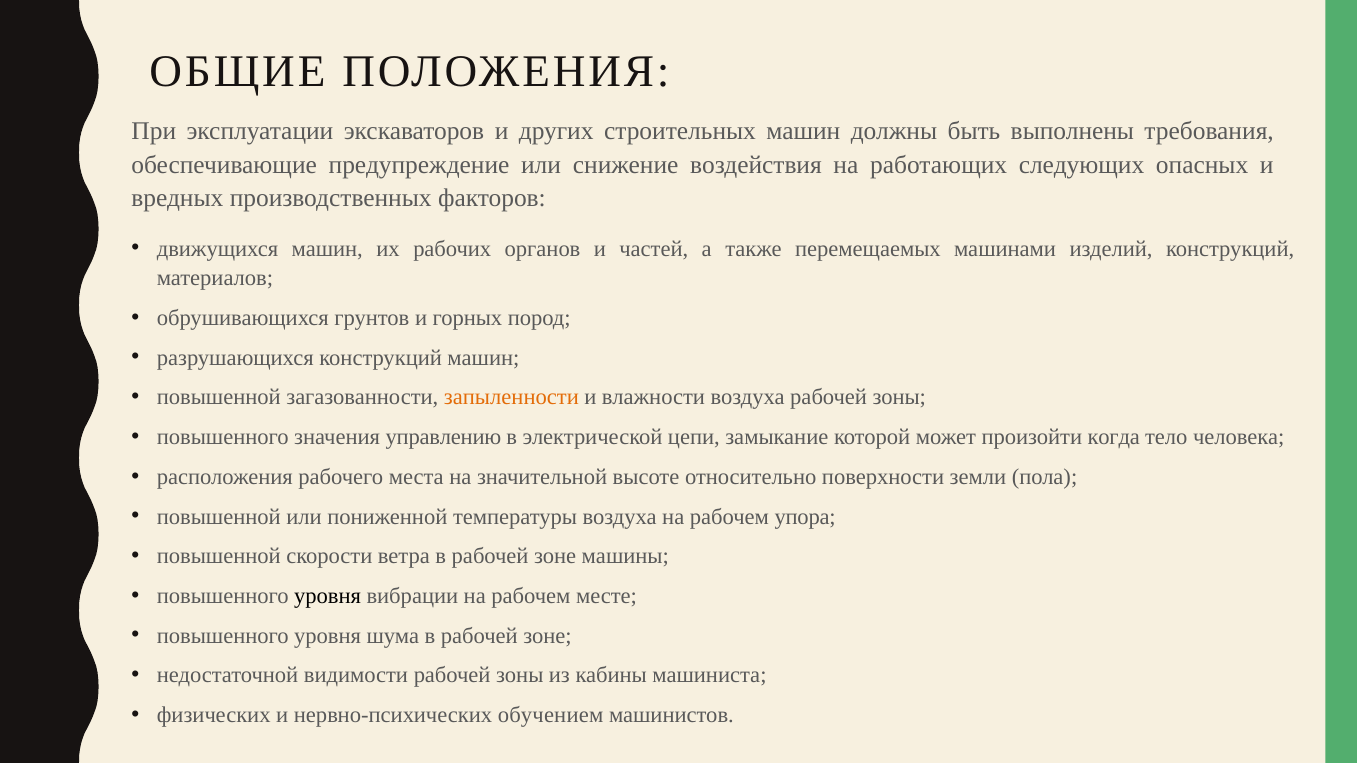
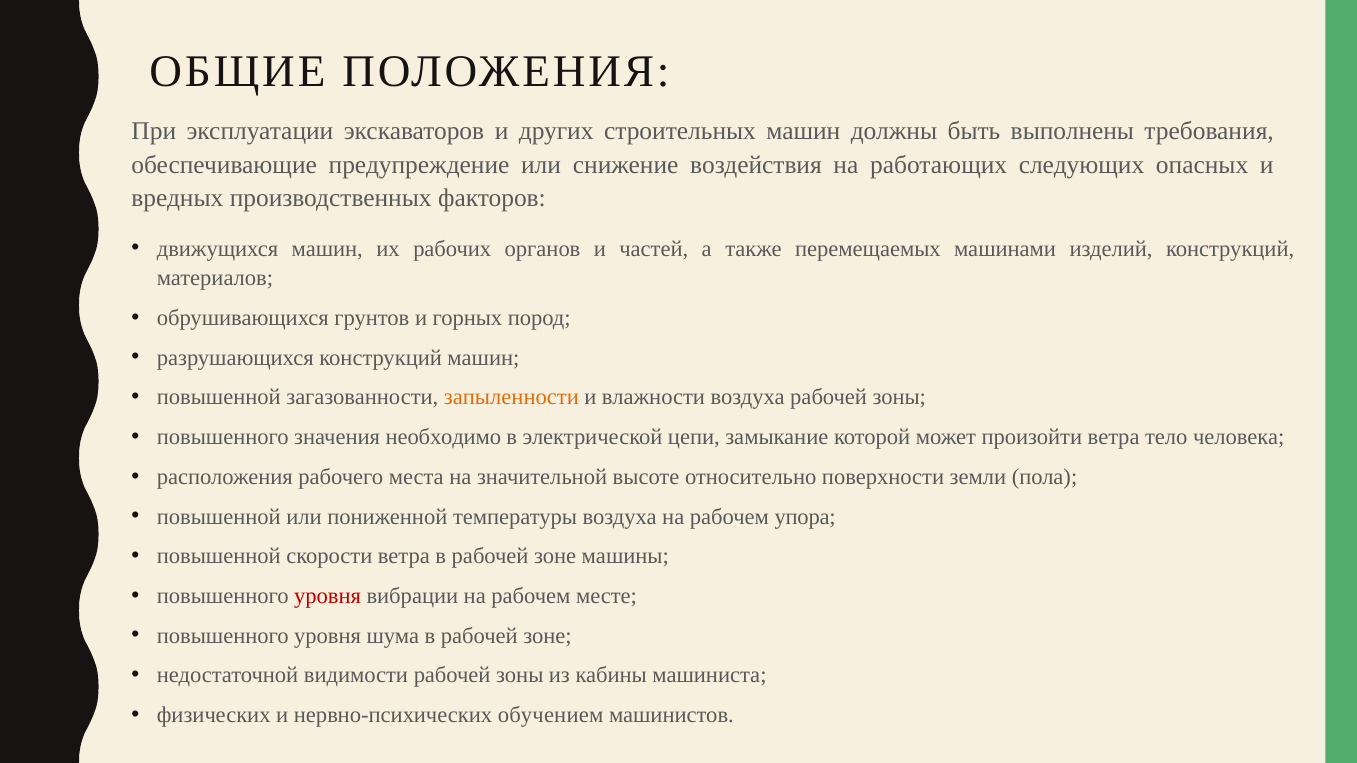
управлению: управлению -> необходимо
произойти когда: когда -> ветра
уровня at (328, 596) colour: black -> red
